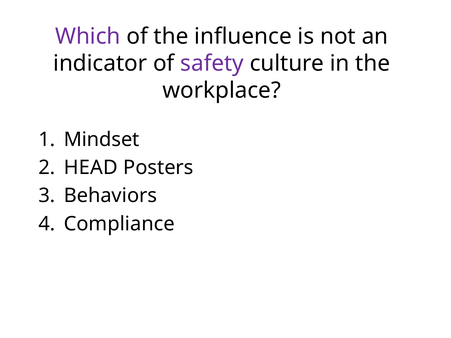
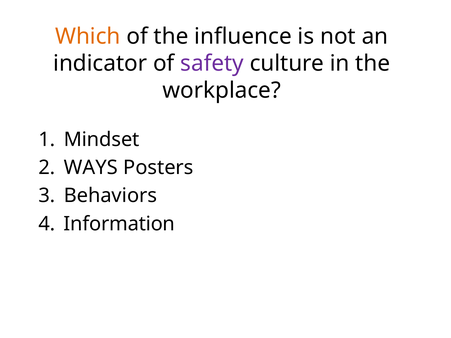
Which colour: purple -> orange
HEAD: HEAD -> WAYS
Compliance: Compliance -> Information
